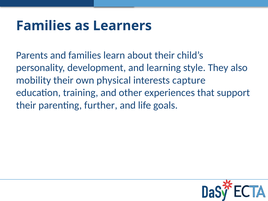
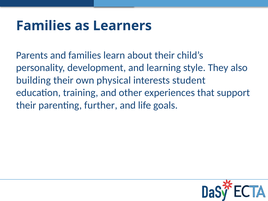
mobility: mobility -> building
capture: capture -> student
